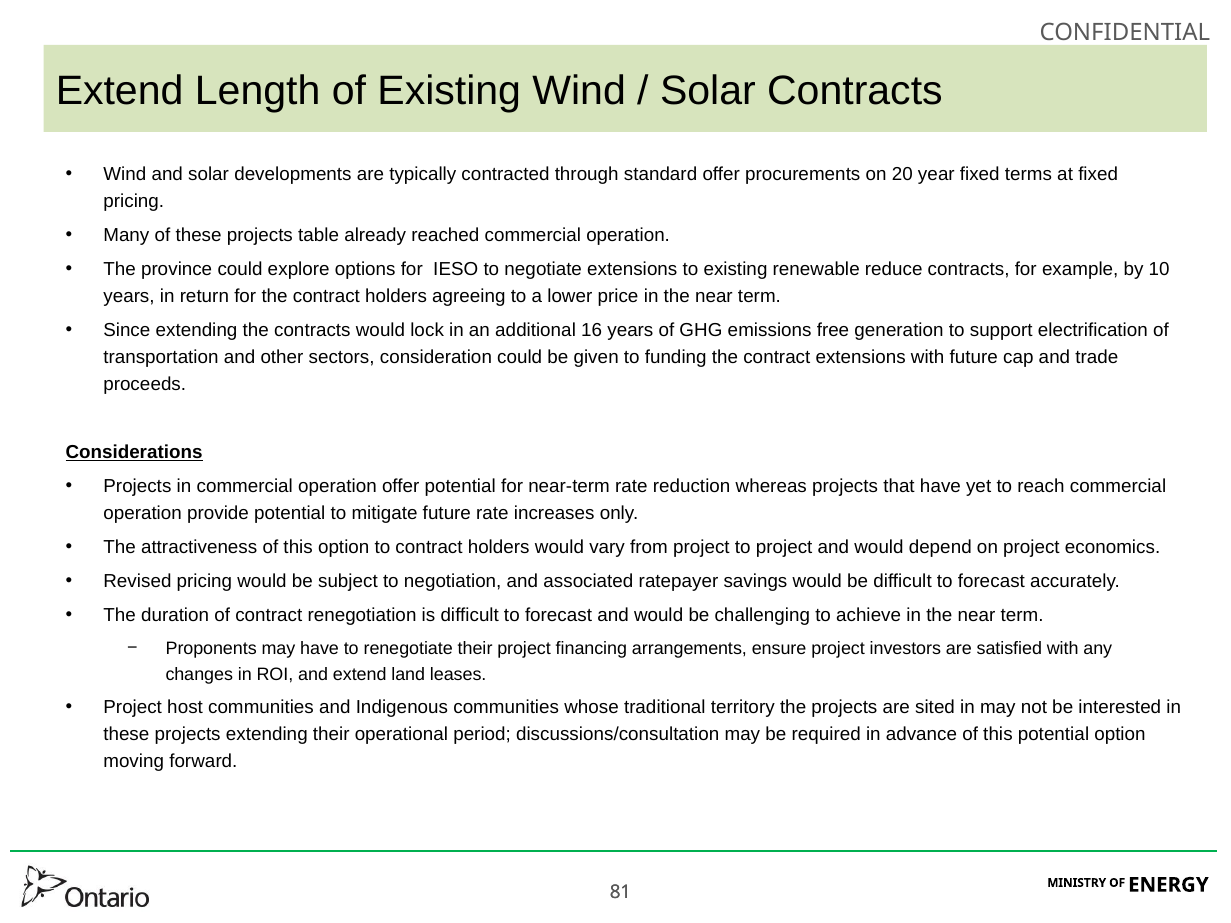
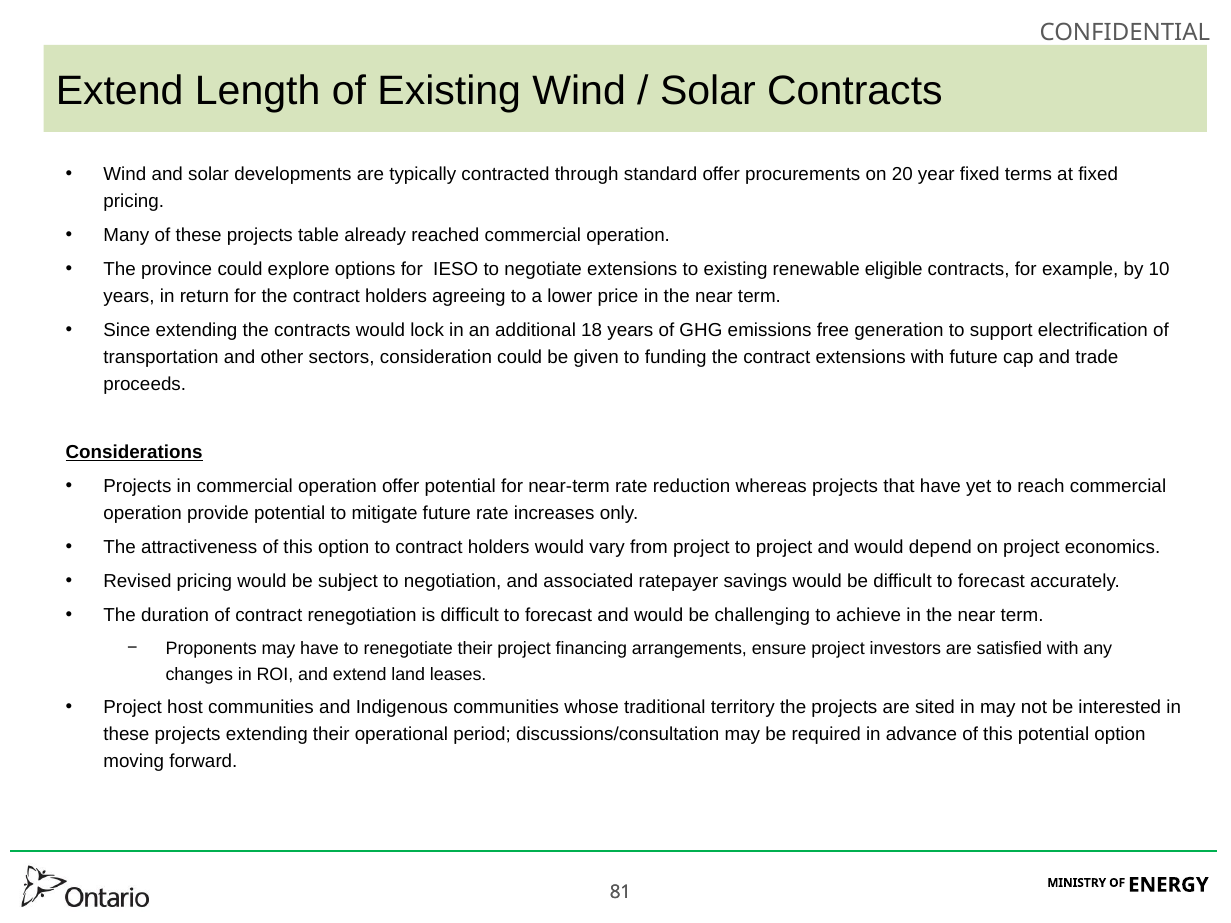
reduce: reduce -> eligible
16: 16 -> 18
